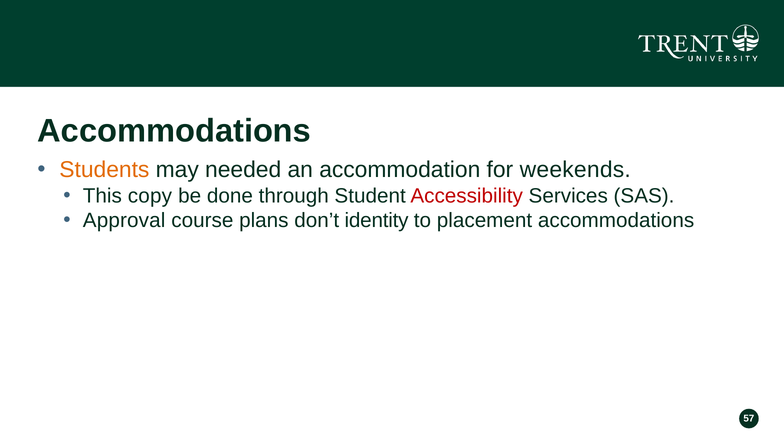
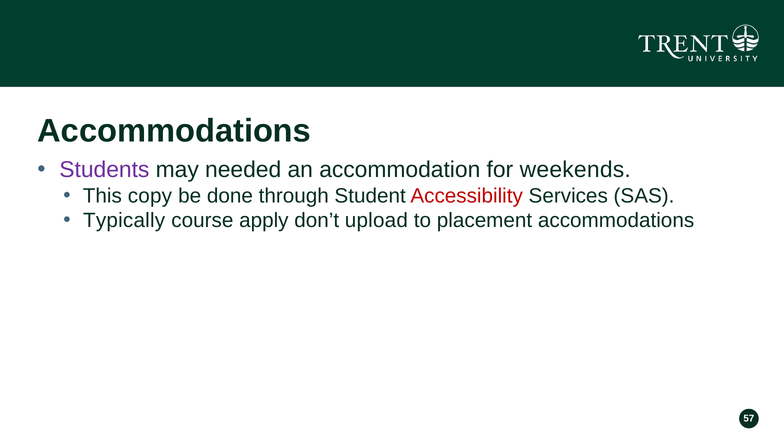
Students colour: orange -> purple
Approval: Approval -> Typically
plans: plans -> apply
identity: identity -> upload
